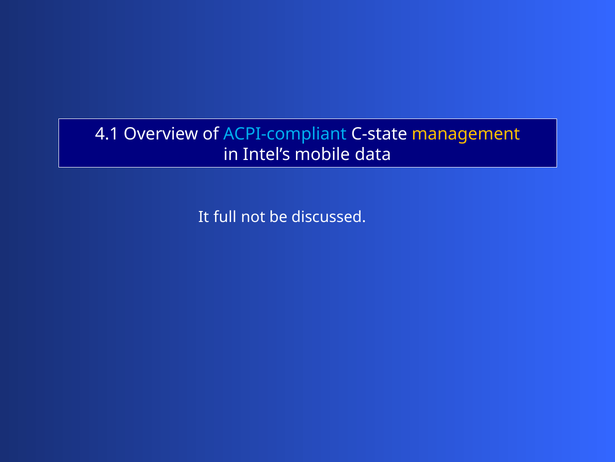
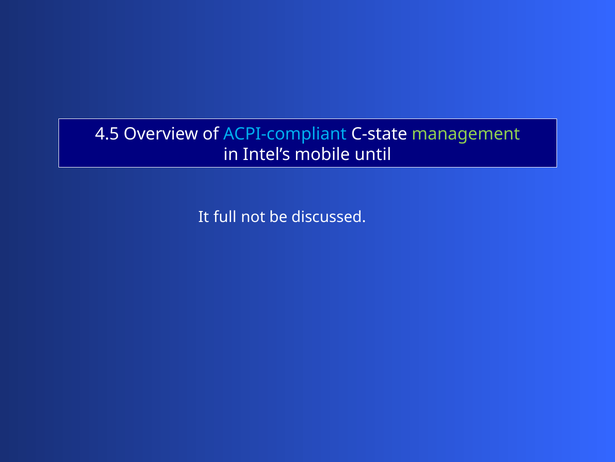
4.1: 4.1 -> 4.5
management colour: yellow -> light green
data: data -> until
